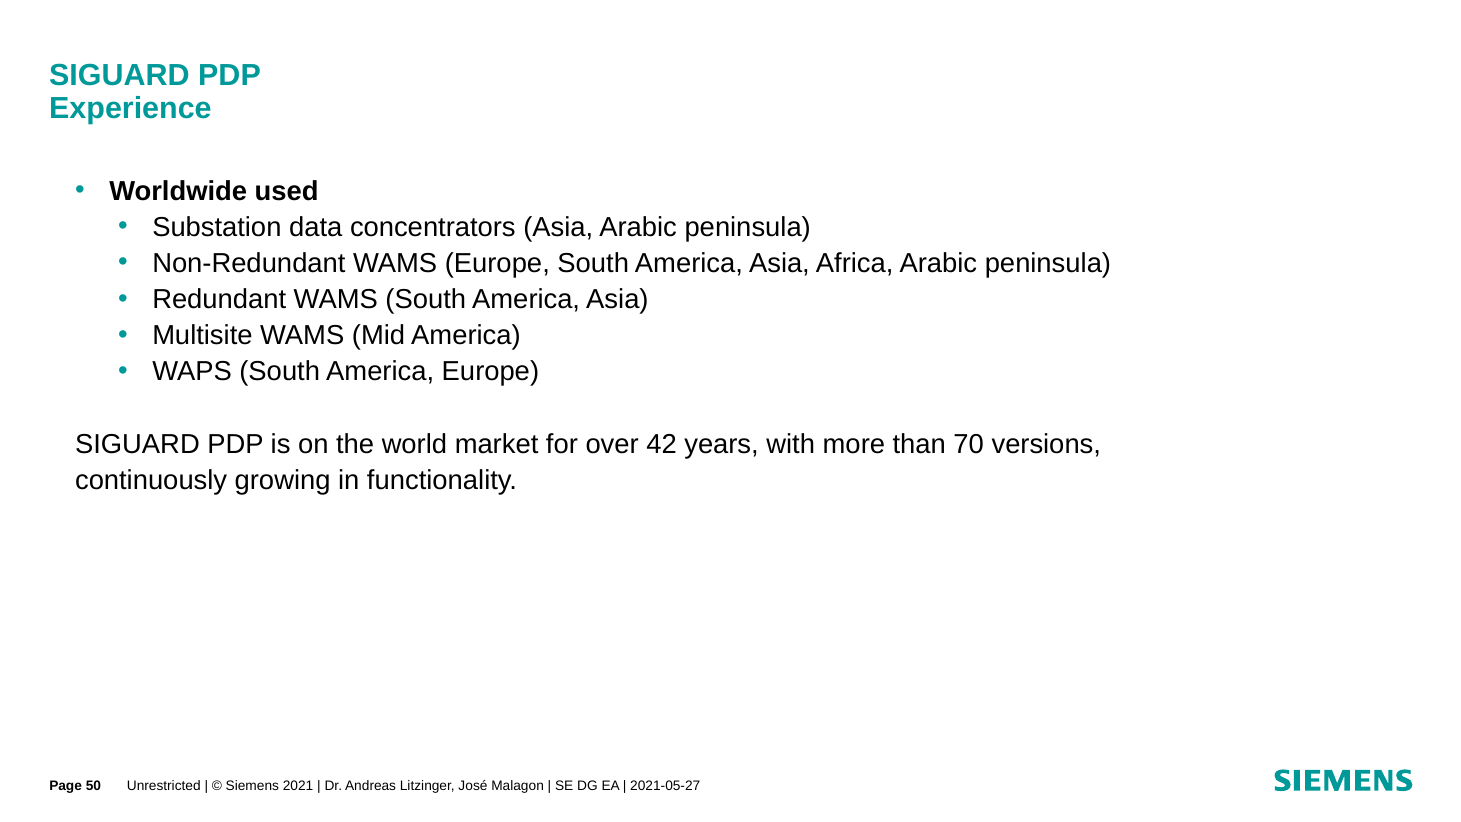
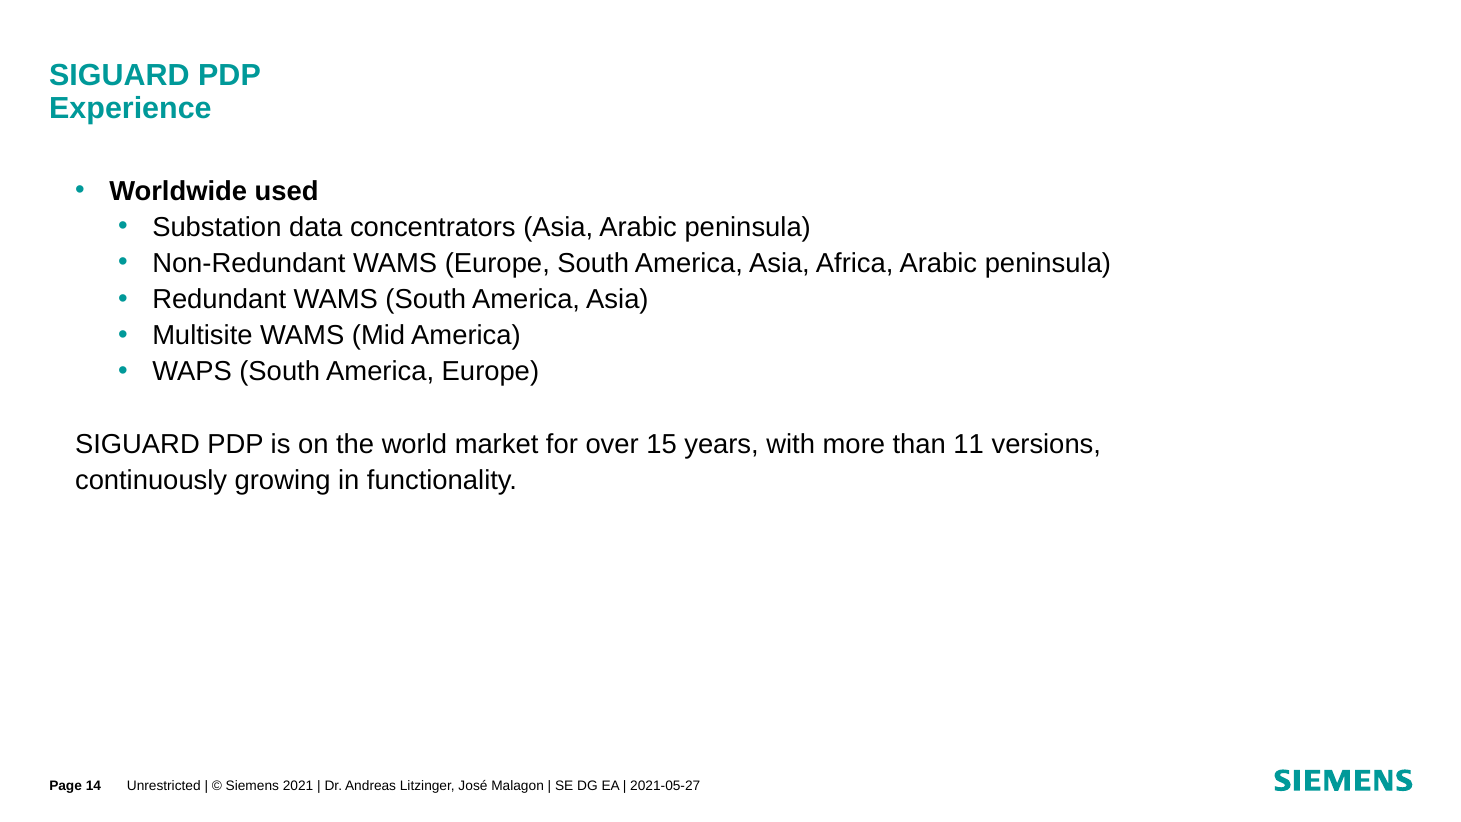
42: 42 -> 15
70: 70 -> 11
50: 50 -> 14
